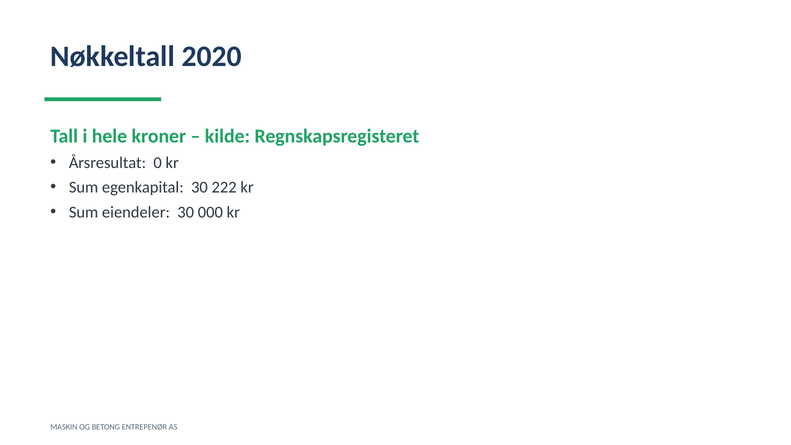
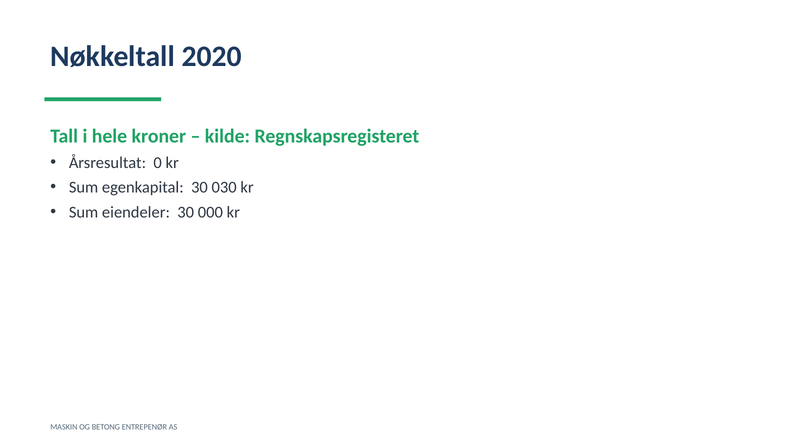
222: 222 -> 030
